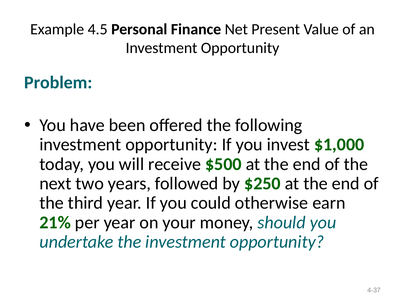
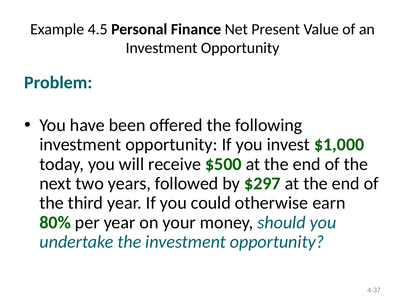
$250: $250 -> $297
21%: 21% -> 80%
